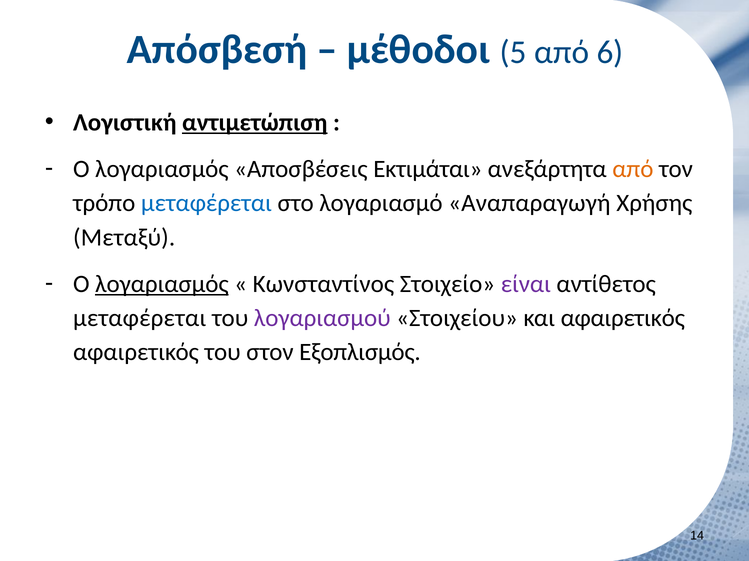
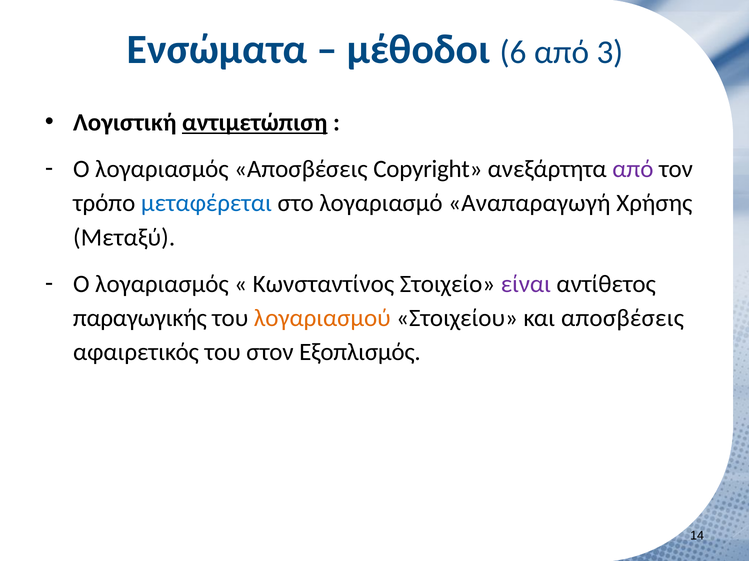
Απόσβεσή: Απόσβεσή -> Ενσώματα
5: 5 -> 6
6: 6 -> 3
Εκτιμάται: Εκτιμάται -> Copyright
από at (633, 169) colour: orange -> purple
λογαριασμός at (162, 284) underline: present -> none
μεταφέρεται at (140, 318): μεταφέρεται -> παραγωγικής
λογαριασμού colour: purple -> orange
και αφαιρετικός: αφαιρετικός -> αποσβέσεις
